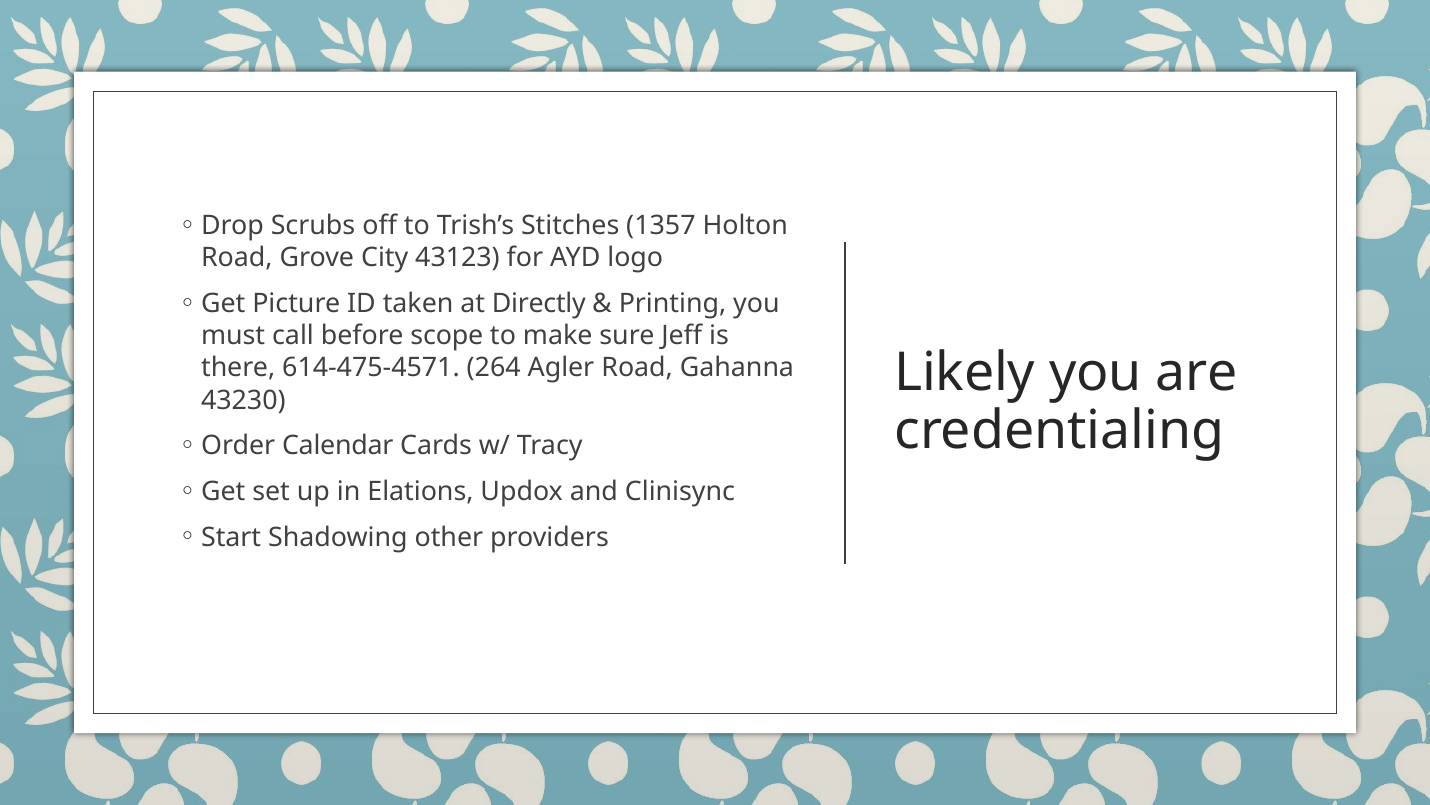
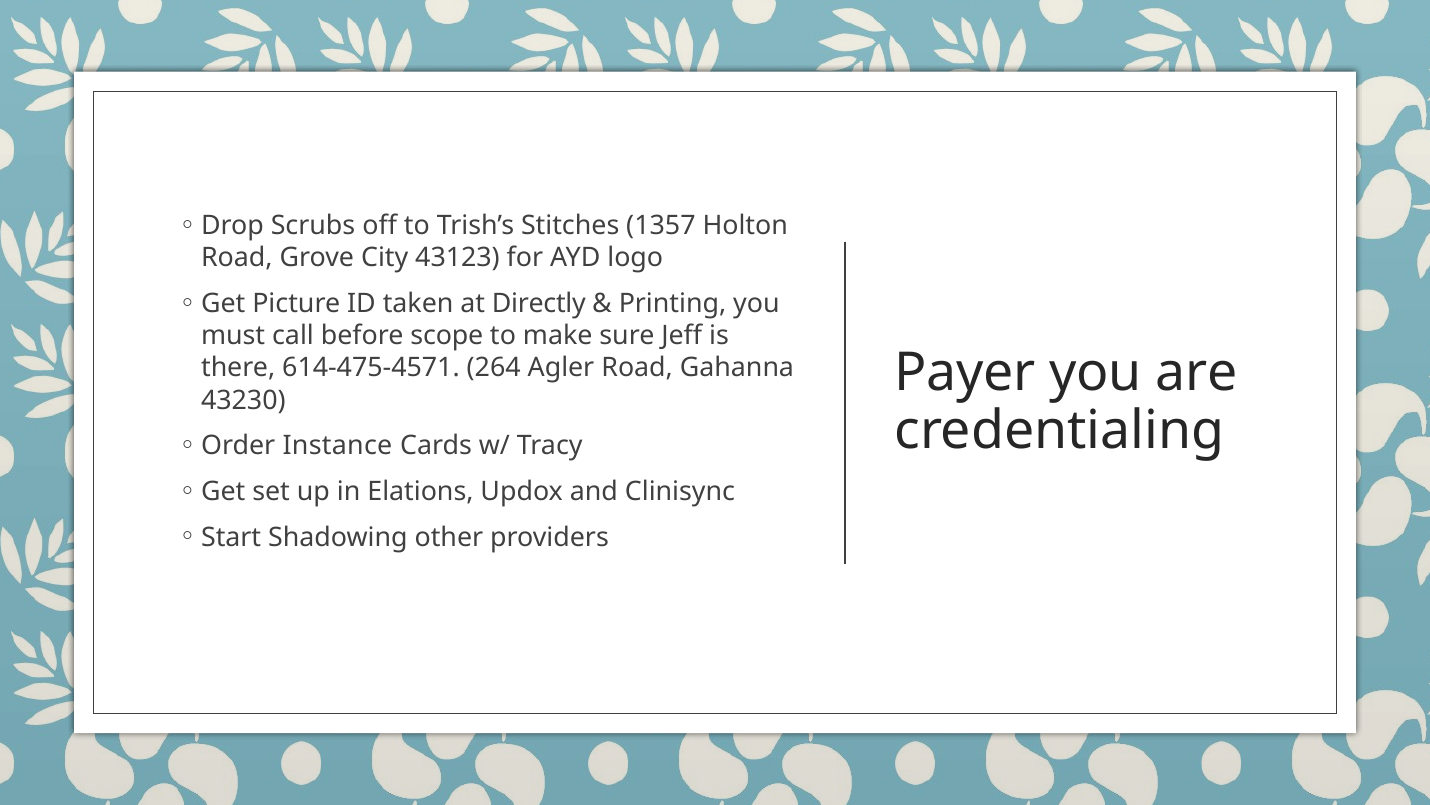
Likely: Likely -> Payer
Calendar: Calendar -> Instance
